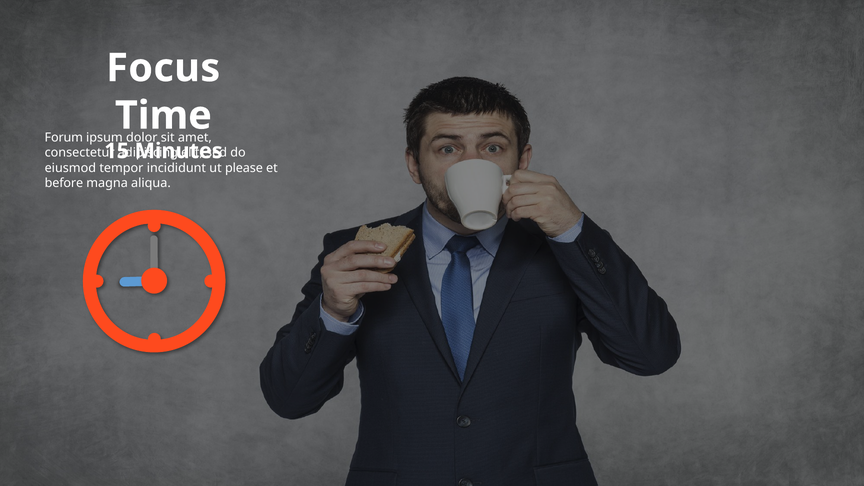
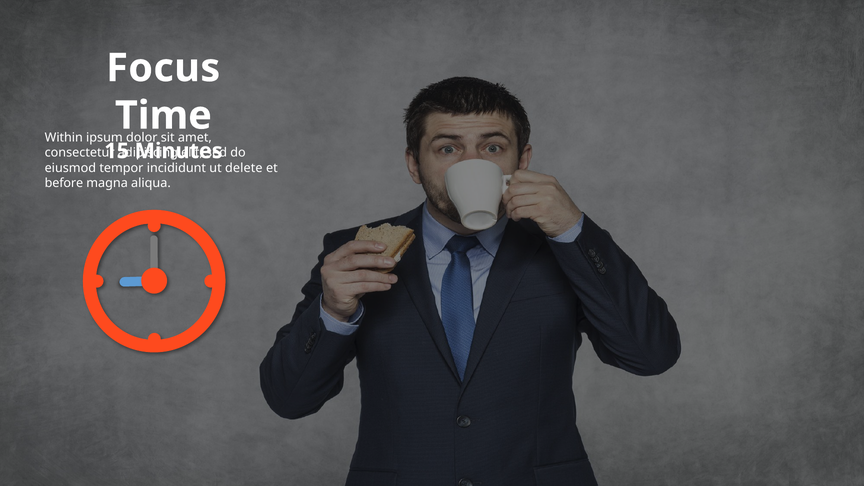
Forum: Forum -> Within
please: please -> delete
